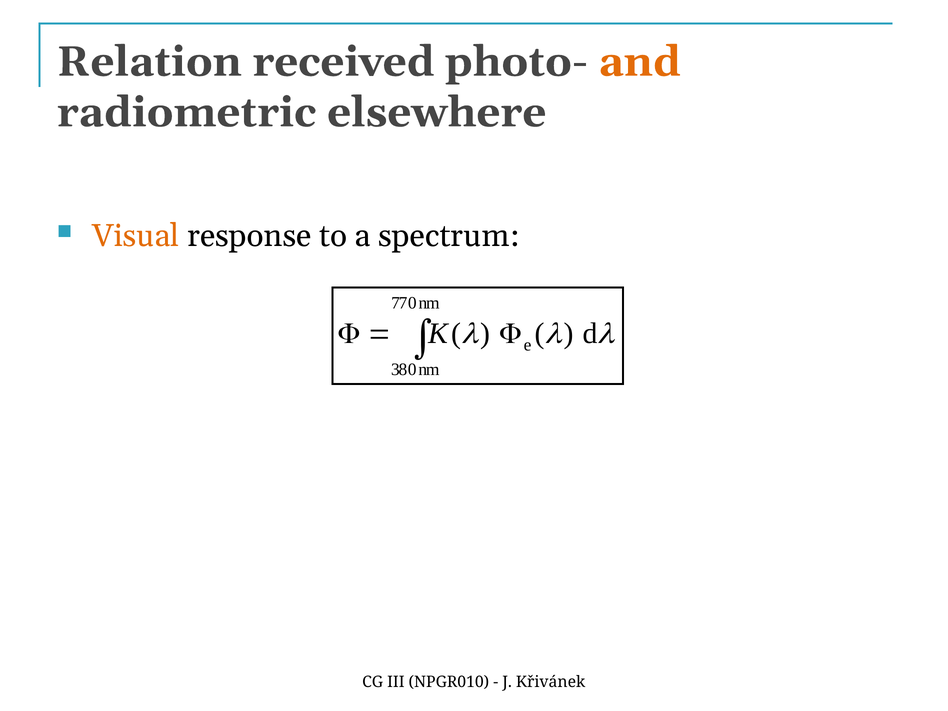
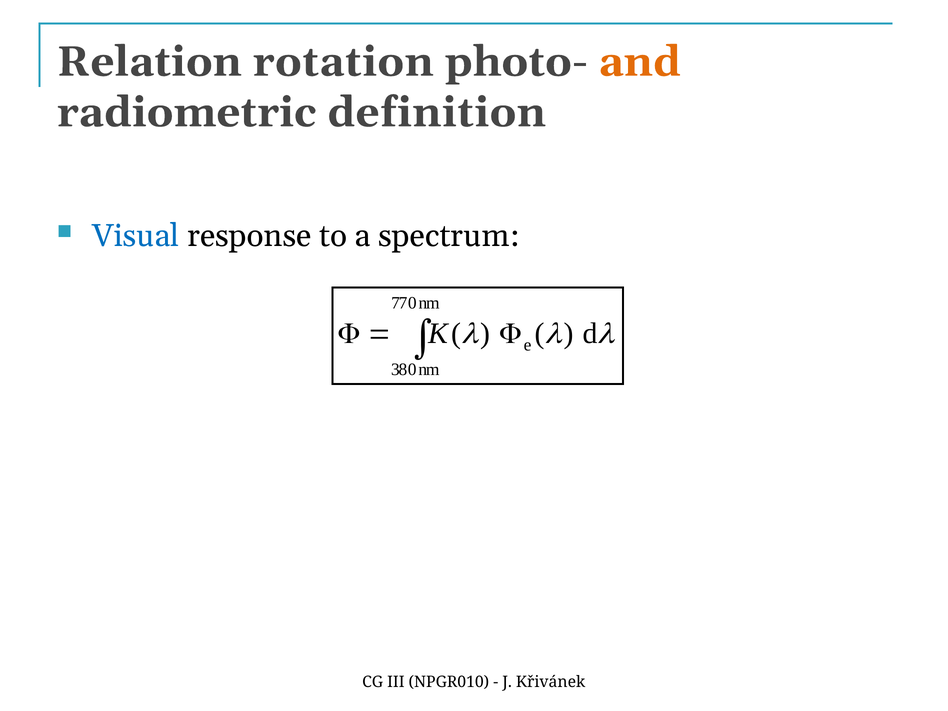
received: received -> rotation
elsewhere: elsewhere -> definition
Visual colour: orange -> blue
